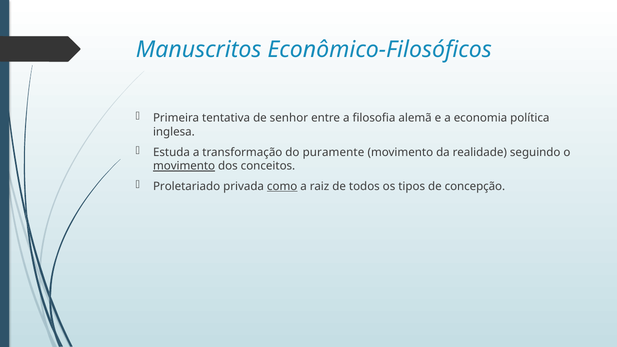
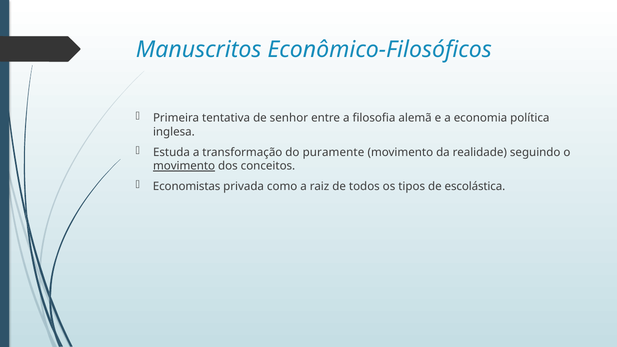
Proletariado: Proletariado -> Economistas
como underline: present -> none
concepção: concepção -> escolástica
